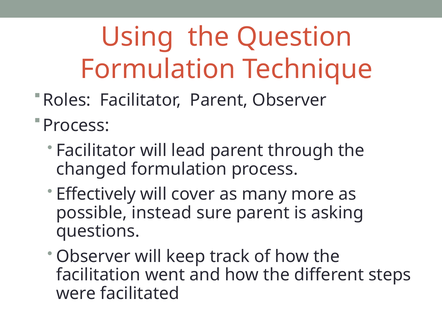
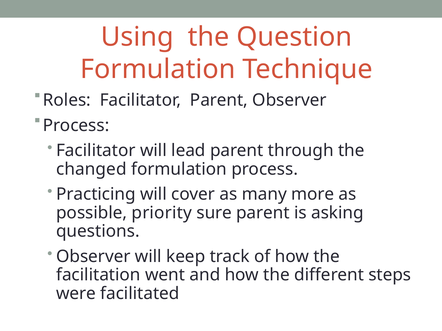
Effectively: Effectively -> Practicing
instead: instead -> priority
